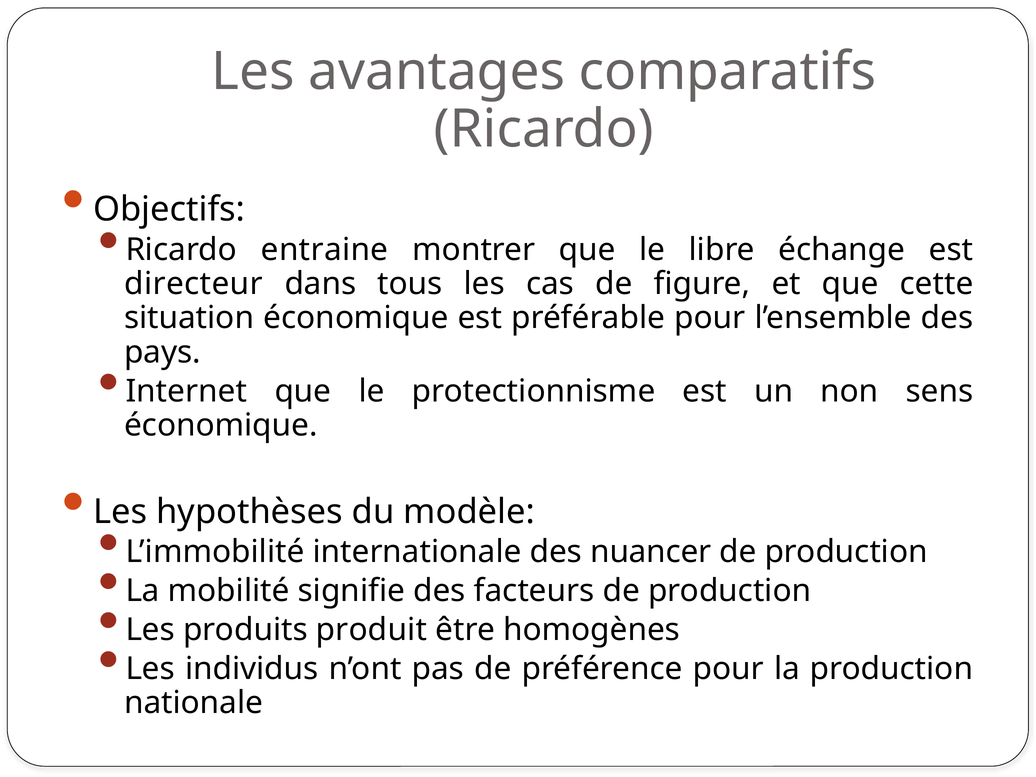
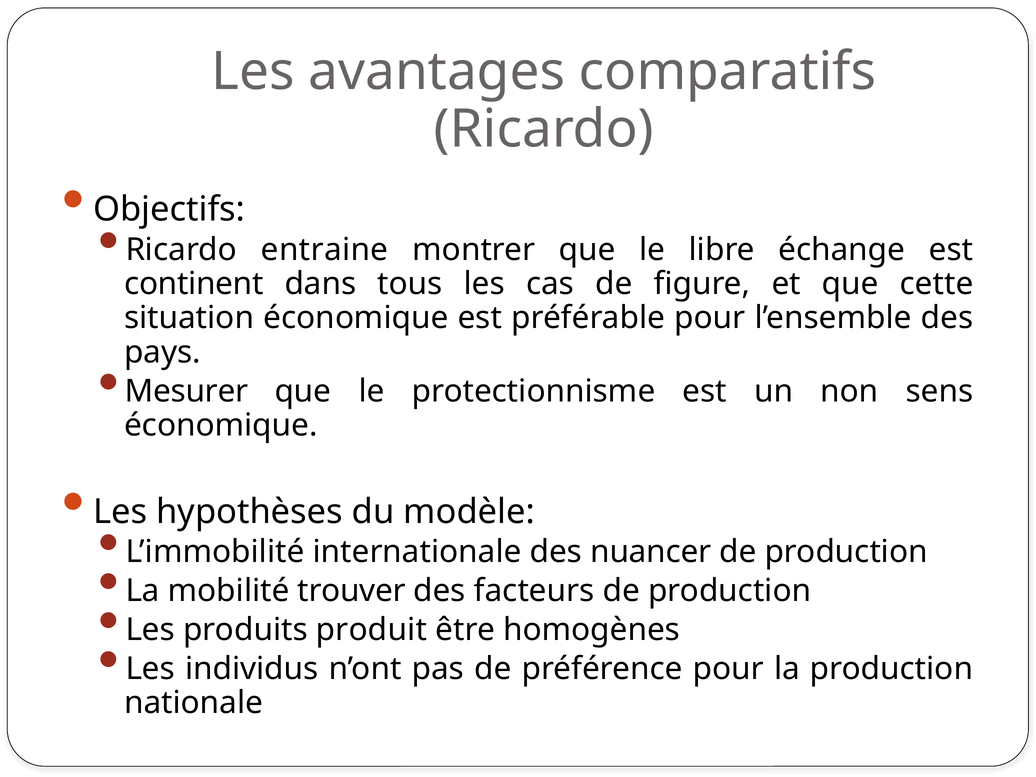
directeur: directeur -> continent
Internet: Internet -> Mesurer
signifie: signifie -> trouver
